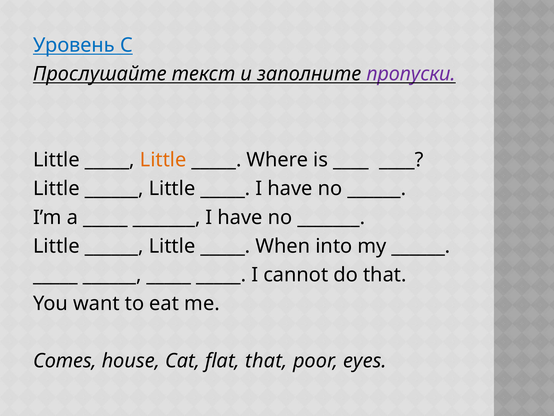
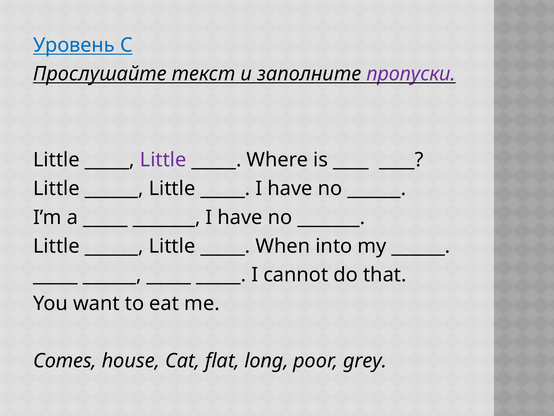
Little at (163, 160) colour: orange -> purple
flat that: that -> long
eyes: eyes -> grey
